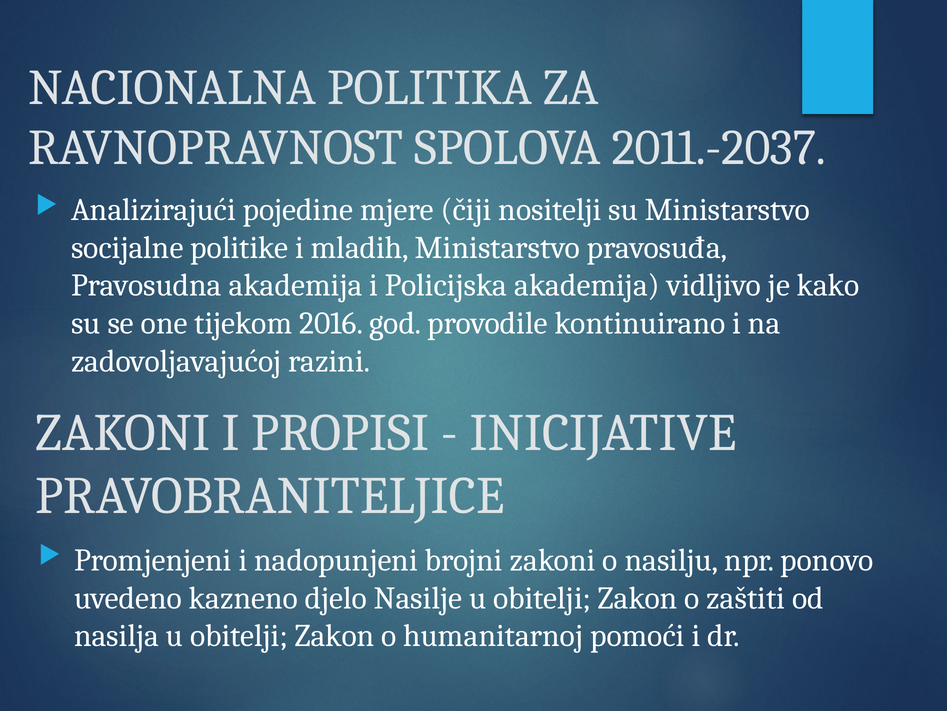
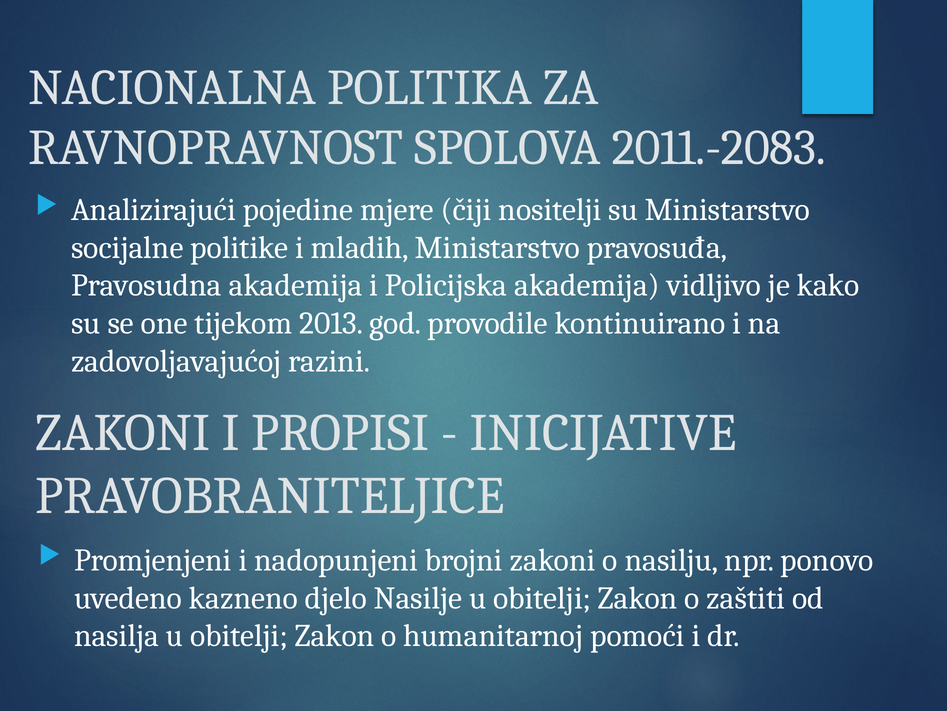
2011.-2037: 2011.-2037 -> 2011.-2083
2016: 2016 -> 2013
